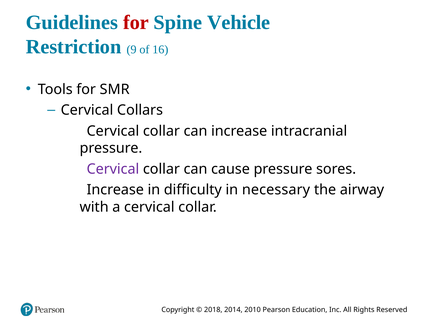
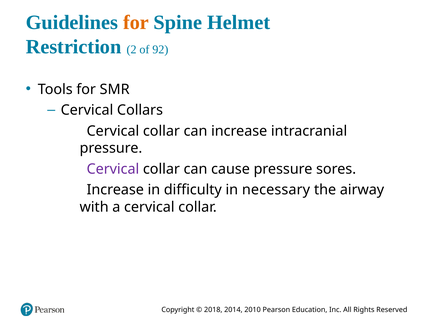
for at (136, 22) colour: red -> orange
Vehicle: Vehicle -> Helmet
9: 9 -> 2
16: 16 -> 92
